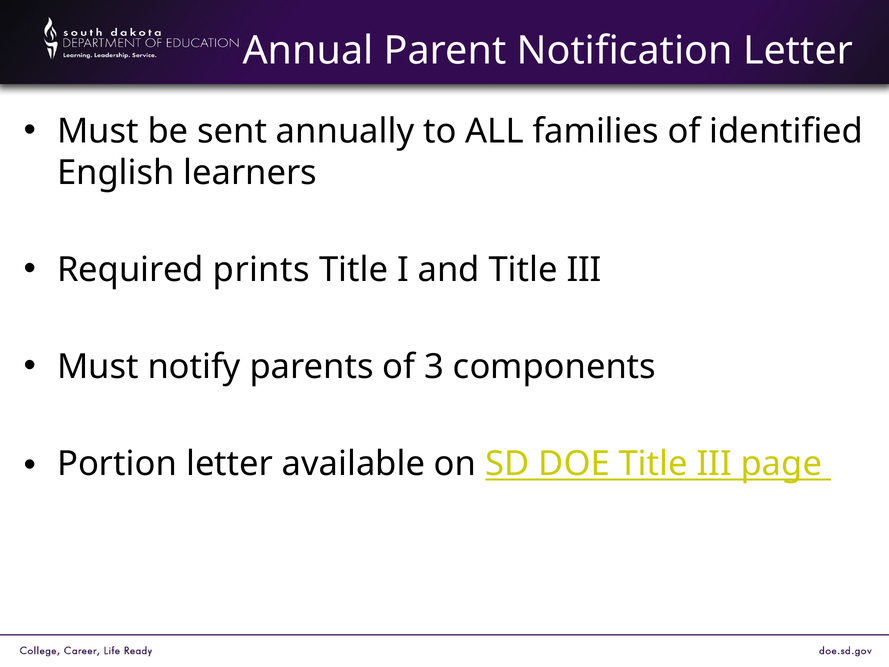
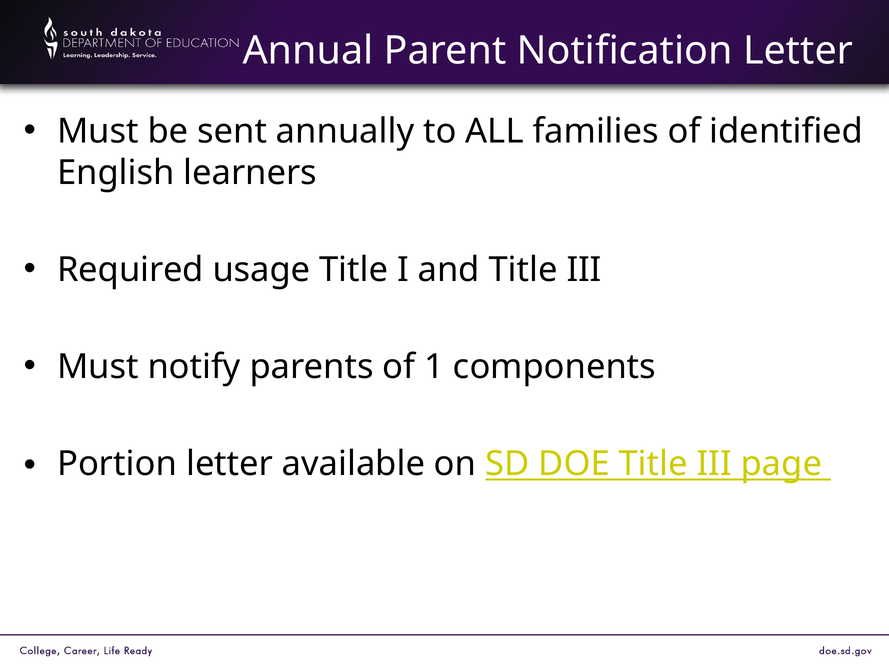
prints: prints -> usage
3: 3 -> 1
